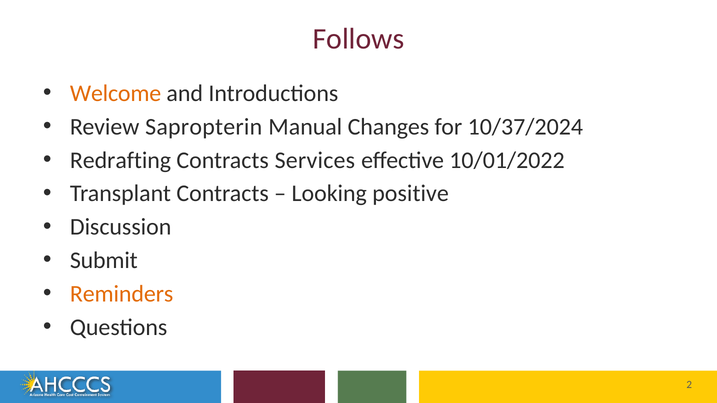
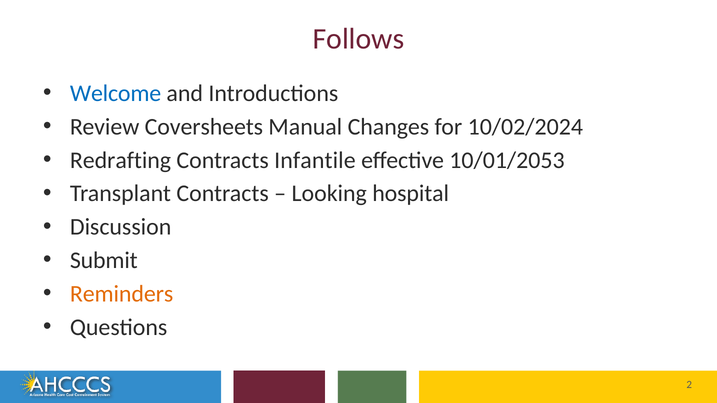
Welcome colour: orange -> blue
Sapropterin: Sapropterin -> Coversheets
10/37/2024: 10/37/2024 -> 10/02/2024
Services: Services -> Infantile
10/01/2022: 10/01/2022 -> 10/01/2053
positive: positive -> hospital
